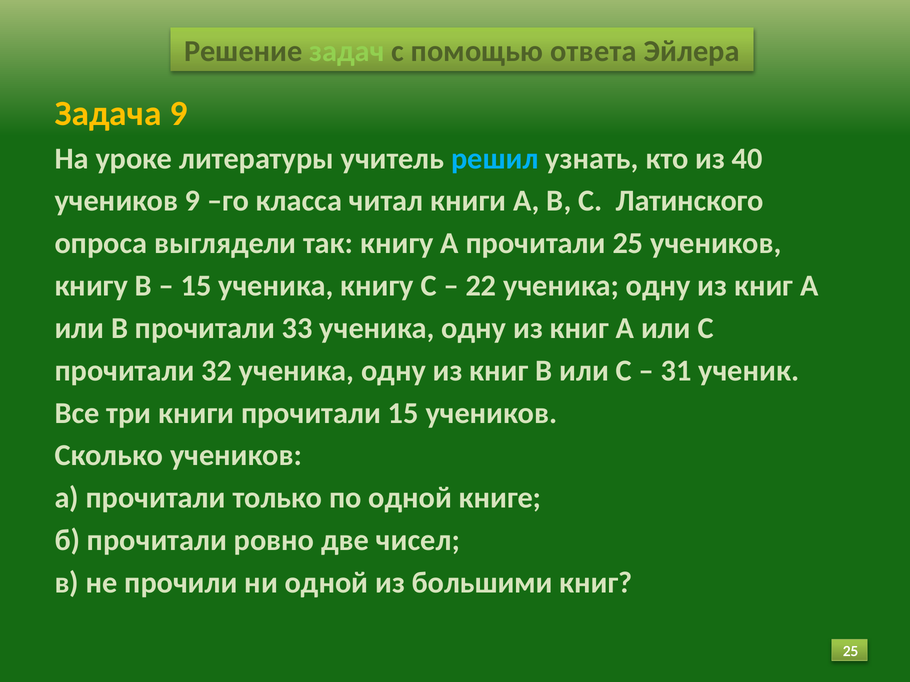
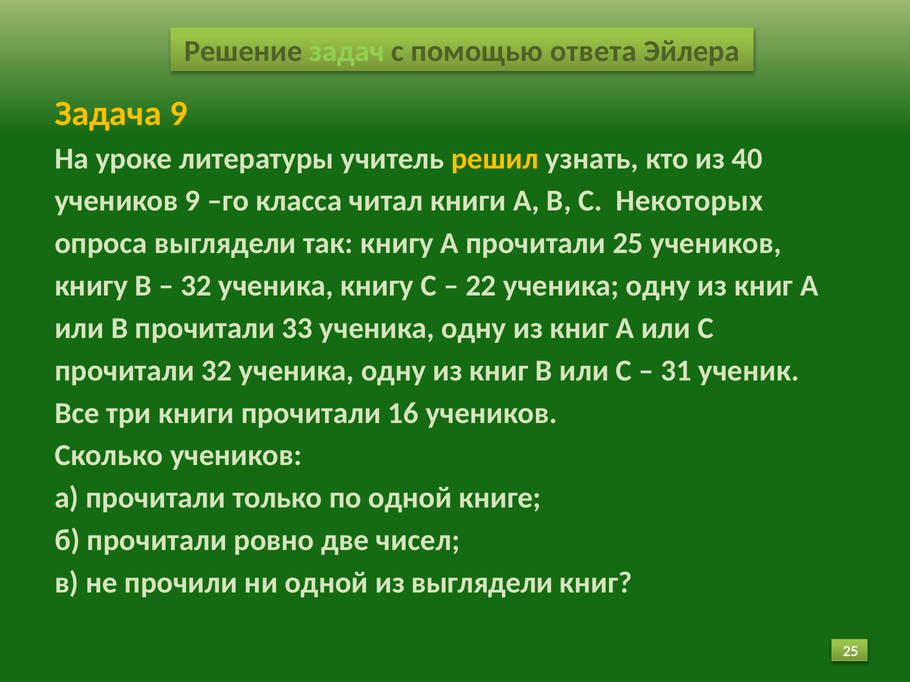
решил colour: light blue -> yellow
Латинского: Латинского -> Некоторых
15 at (196, 286): 15 -> 32
прочитали 15: 15 -> 16
из большими: большими -> выглядели
